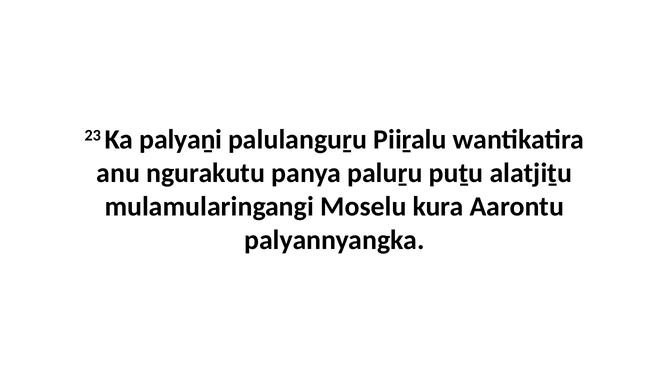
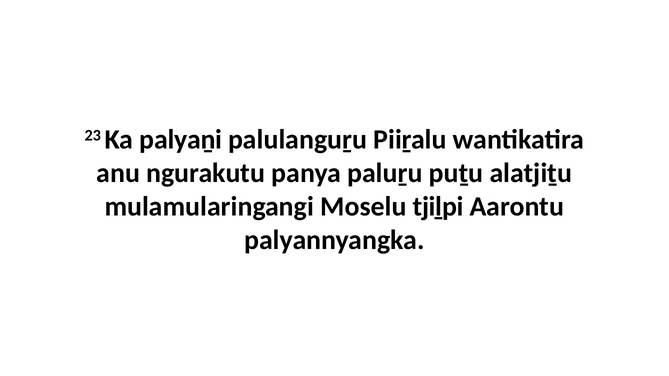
kura: kura -> tjiḻpi
